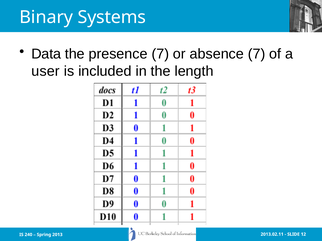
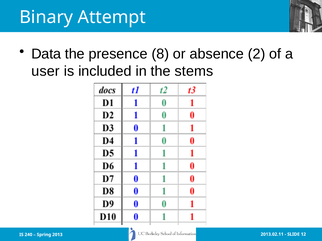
Systems: Systems -> Attempt
presence 7: 7 -> 8
absence 7: 7 -> 2
length: length -> stems
